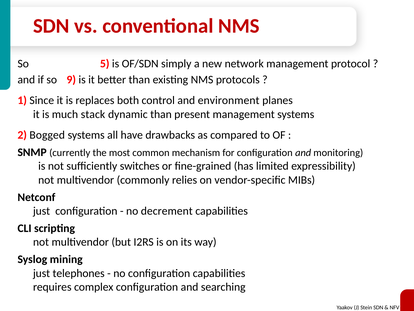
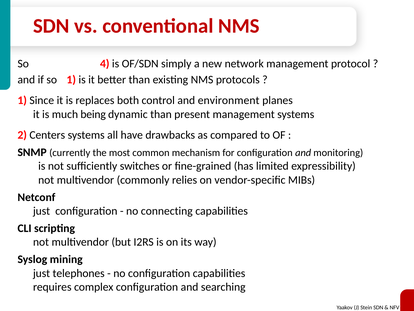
5: 5 -> 4
so 9: 9 -> 1
stack: stack -> being
Bogged: Bogged -> Centers
decrement: decrement -> connecting
